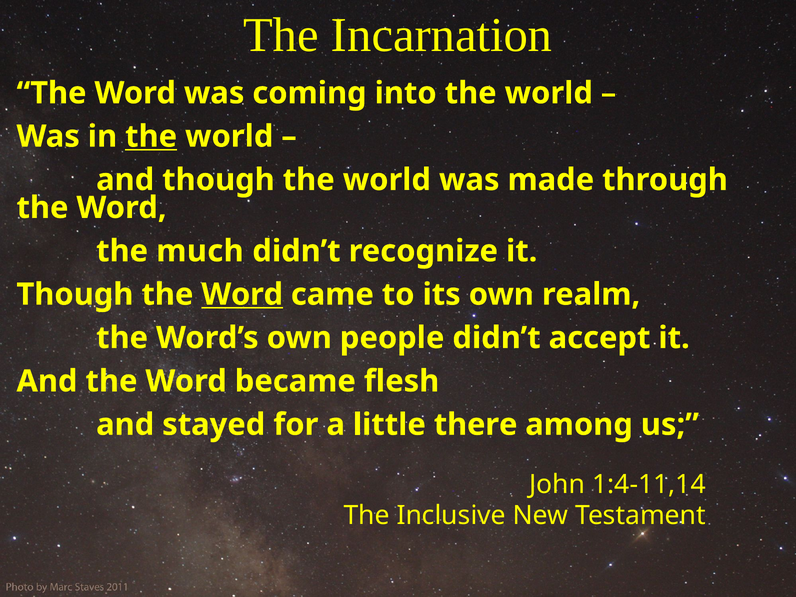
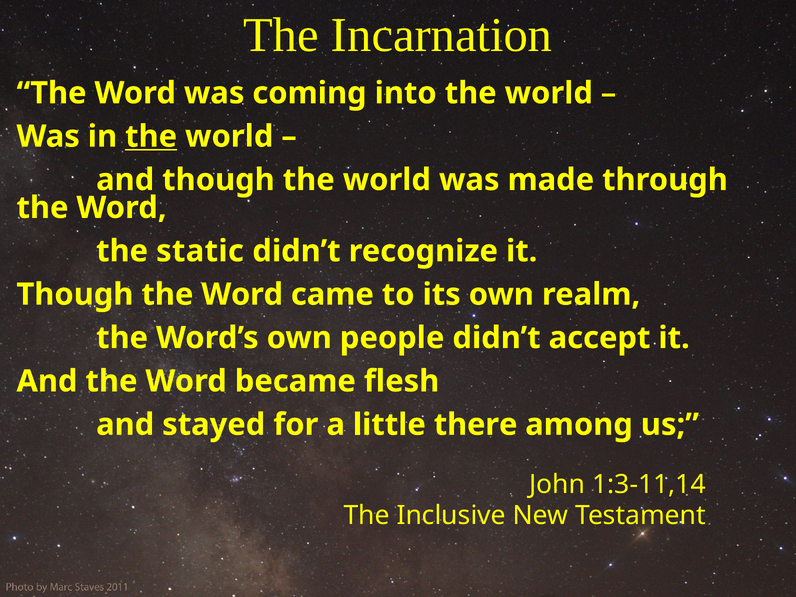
much: much -> static
Word at (242, 294) underline: present -> none
1:4-11,14: 1:4-11,14 -> 1:3-11,14
